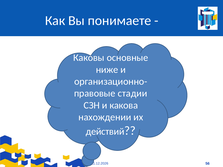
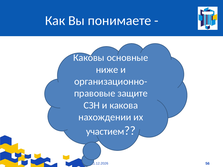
стадии: стадии -> защите
действий: действий -> участием
